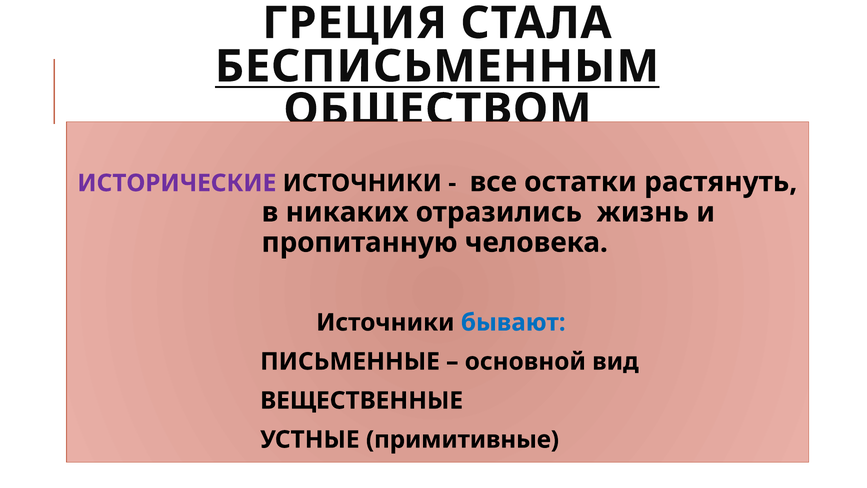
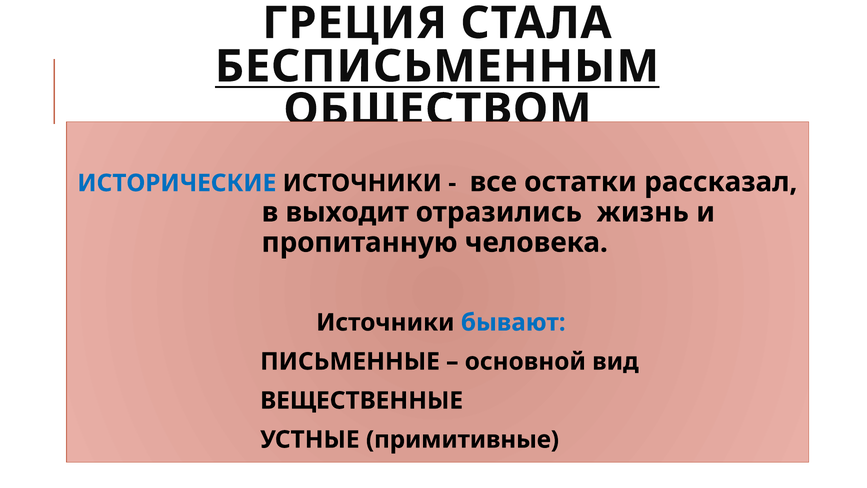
ИСТОРИЧЕСКИЕ colour: purple -> blue
растянуть: растянуть -> рассказал
никаких: никаких -> выходит
